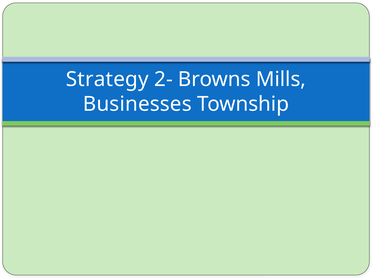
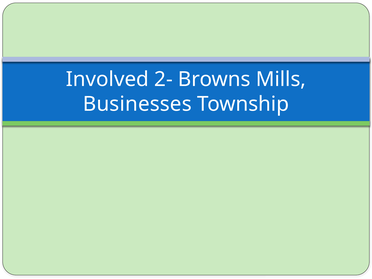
Strategy: Strategy -> Involved
